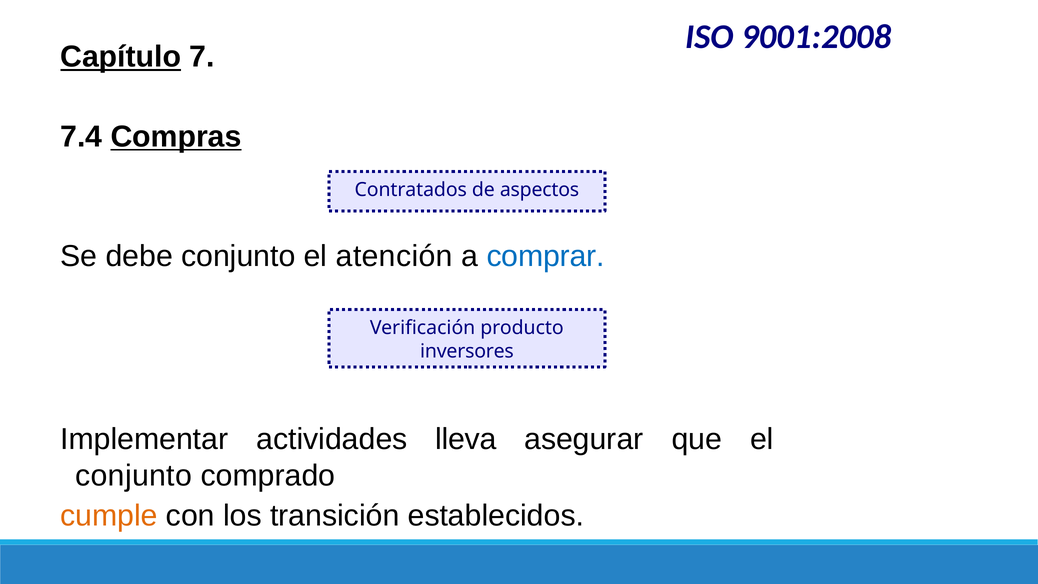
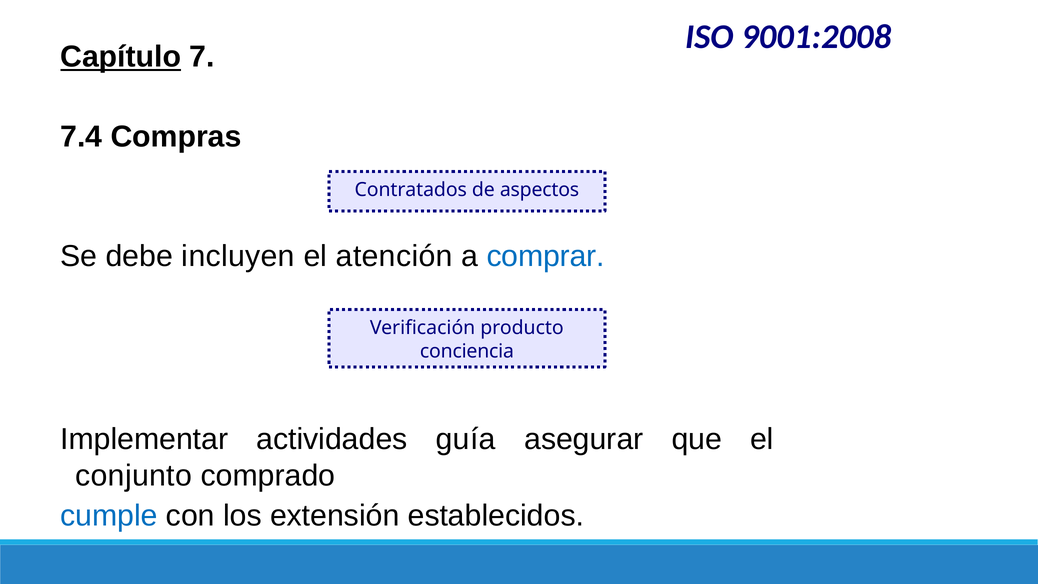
Compras underline: present -> none
debe conjunto: conjunto -> incluyen
inversores: inversores -> conciencia
lleva: lleva -> guía
cumple colour: orange -> blue
transición: transición -> extensión
